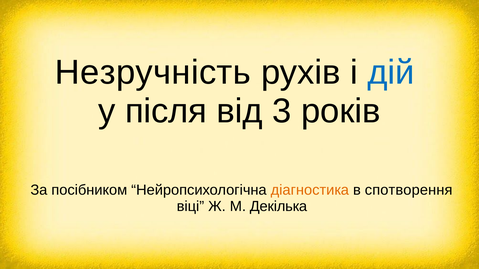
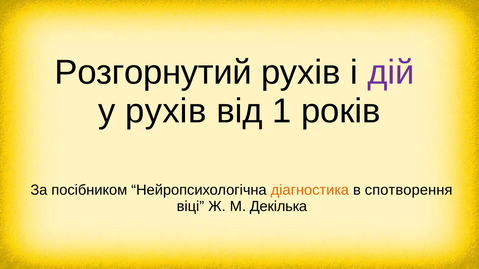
Незручність: Незручність -> Розгорнутий
дій colour: blue -> purple
у після: після -> рухів
3: 3 -> 1
